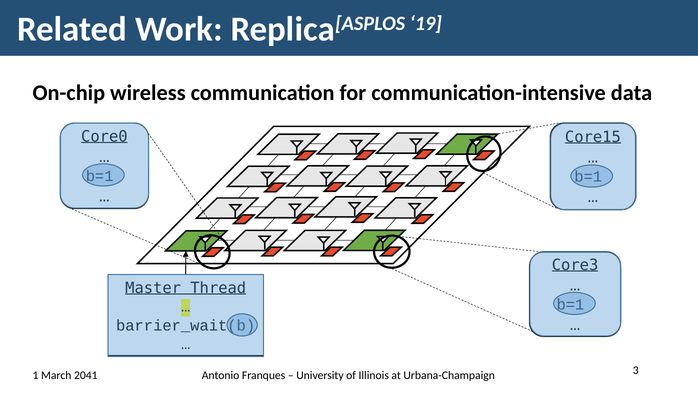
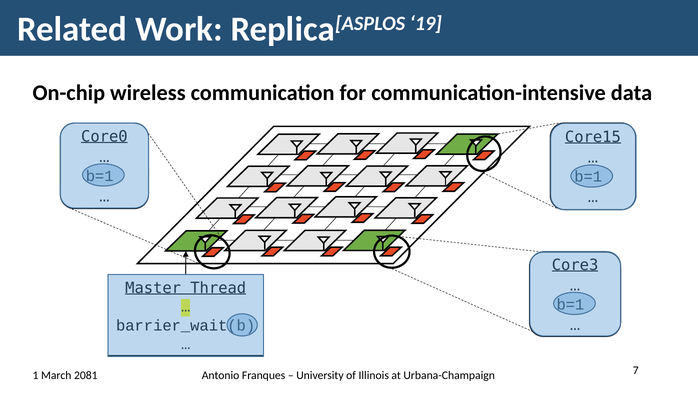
2041: 2041 -> 2081
3: 3 -> 7
